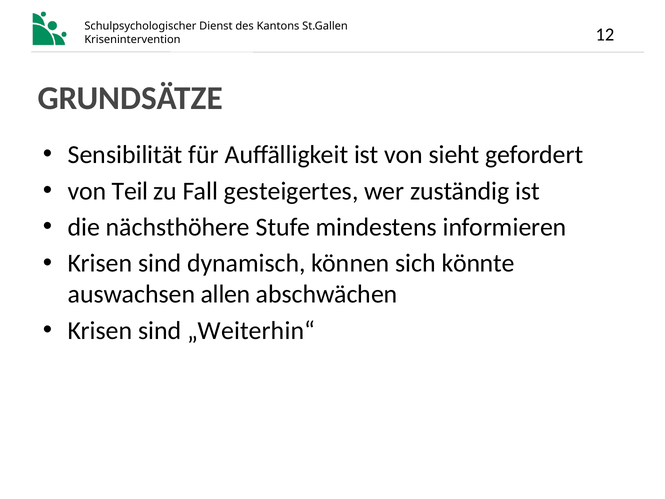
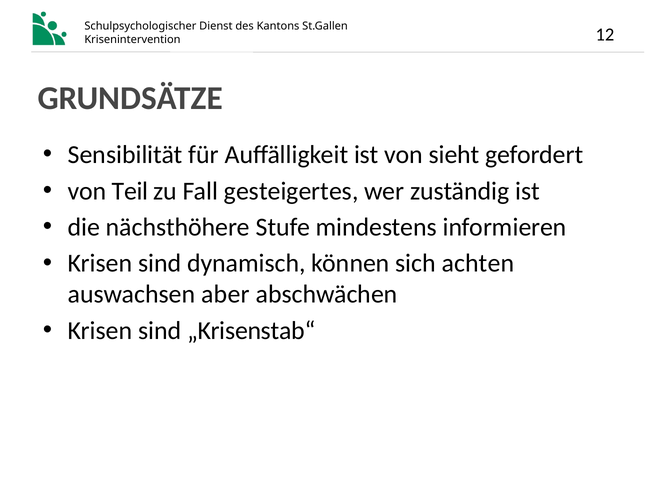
könnte: könnte -> achten
allen: allen -> aber
„Weiterhin“: „Weiterhin“ -> „Krisenstab“
